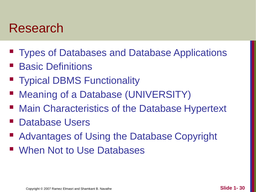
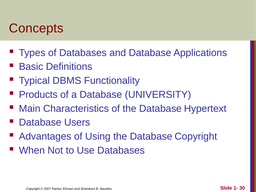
Research: Research -> Concepts
Meaning: Meaning -> Products
